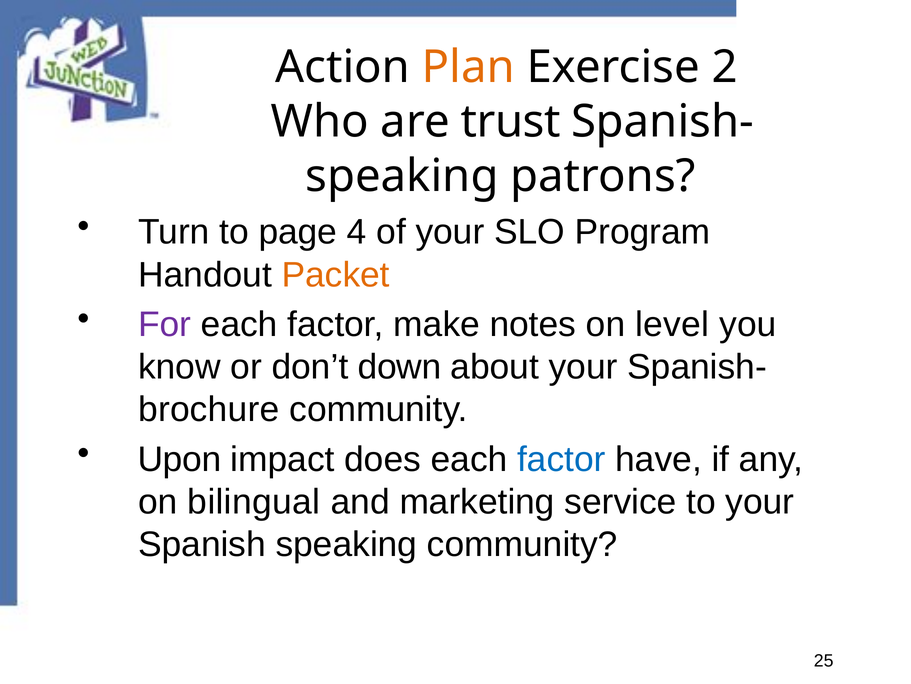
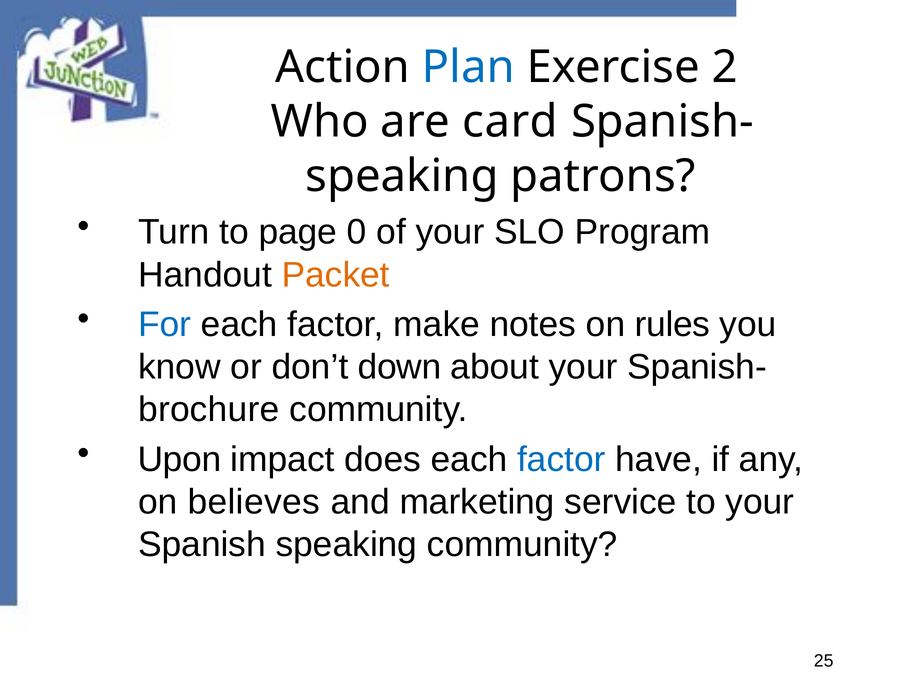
Plan colour: orange -> blue
trust: trust -> card
4: 4 -> 0
For colour: purple -> blue
level: level -> rules
bilingual: bilingual -> believes
